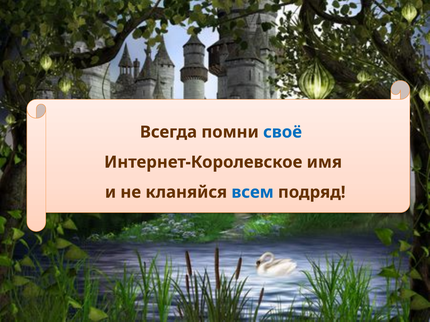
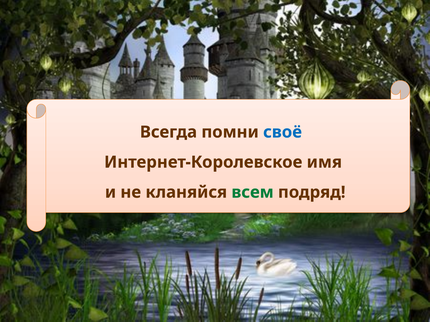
всем colour: blue -> green
